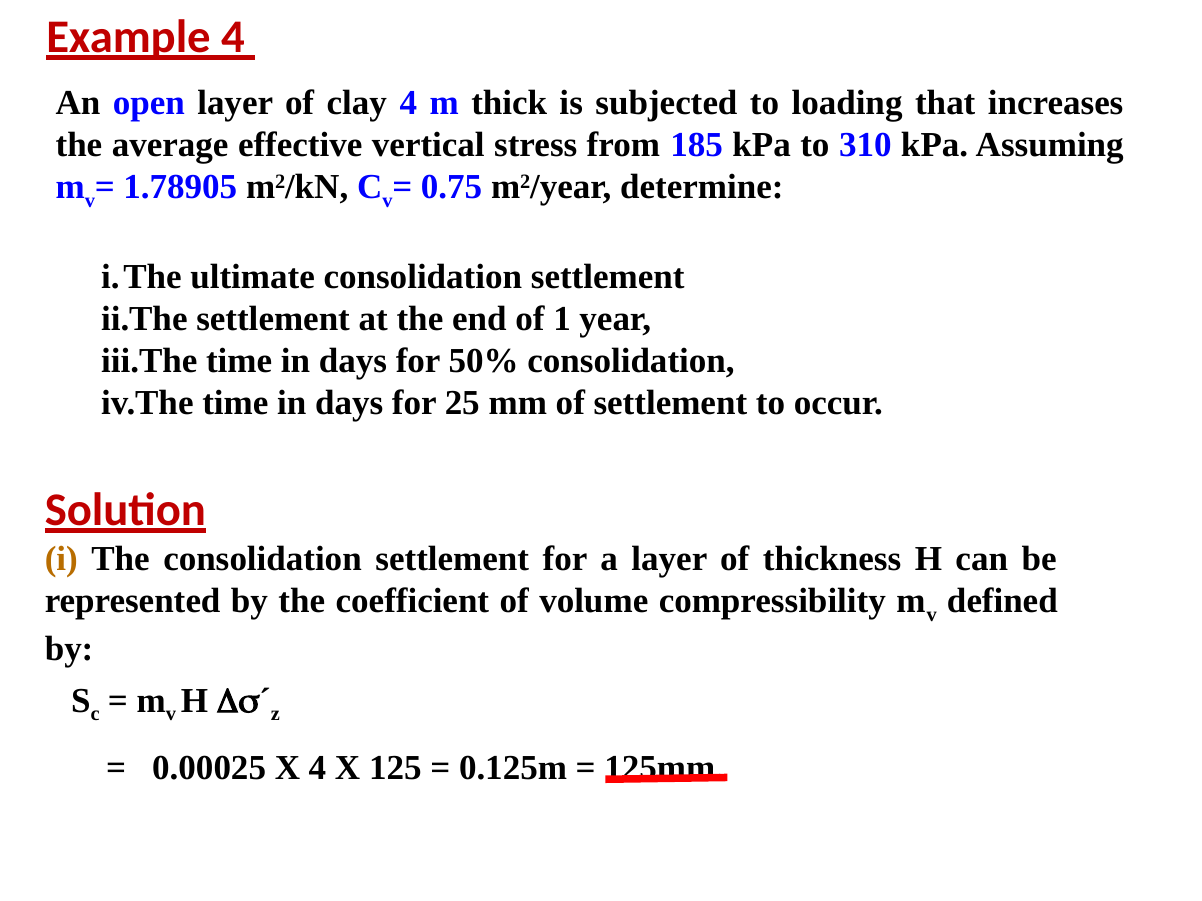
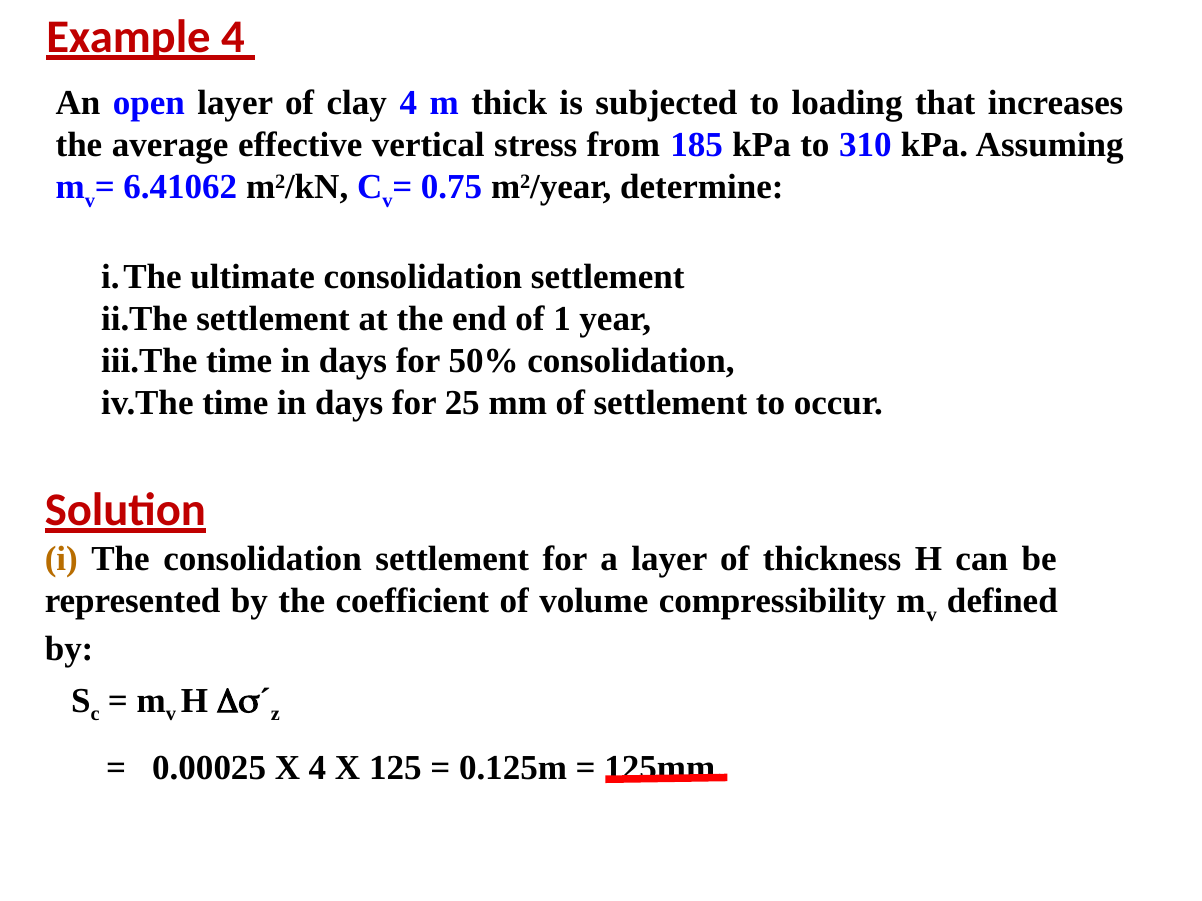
1.78905: 1.78905 -> 6.41062
